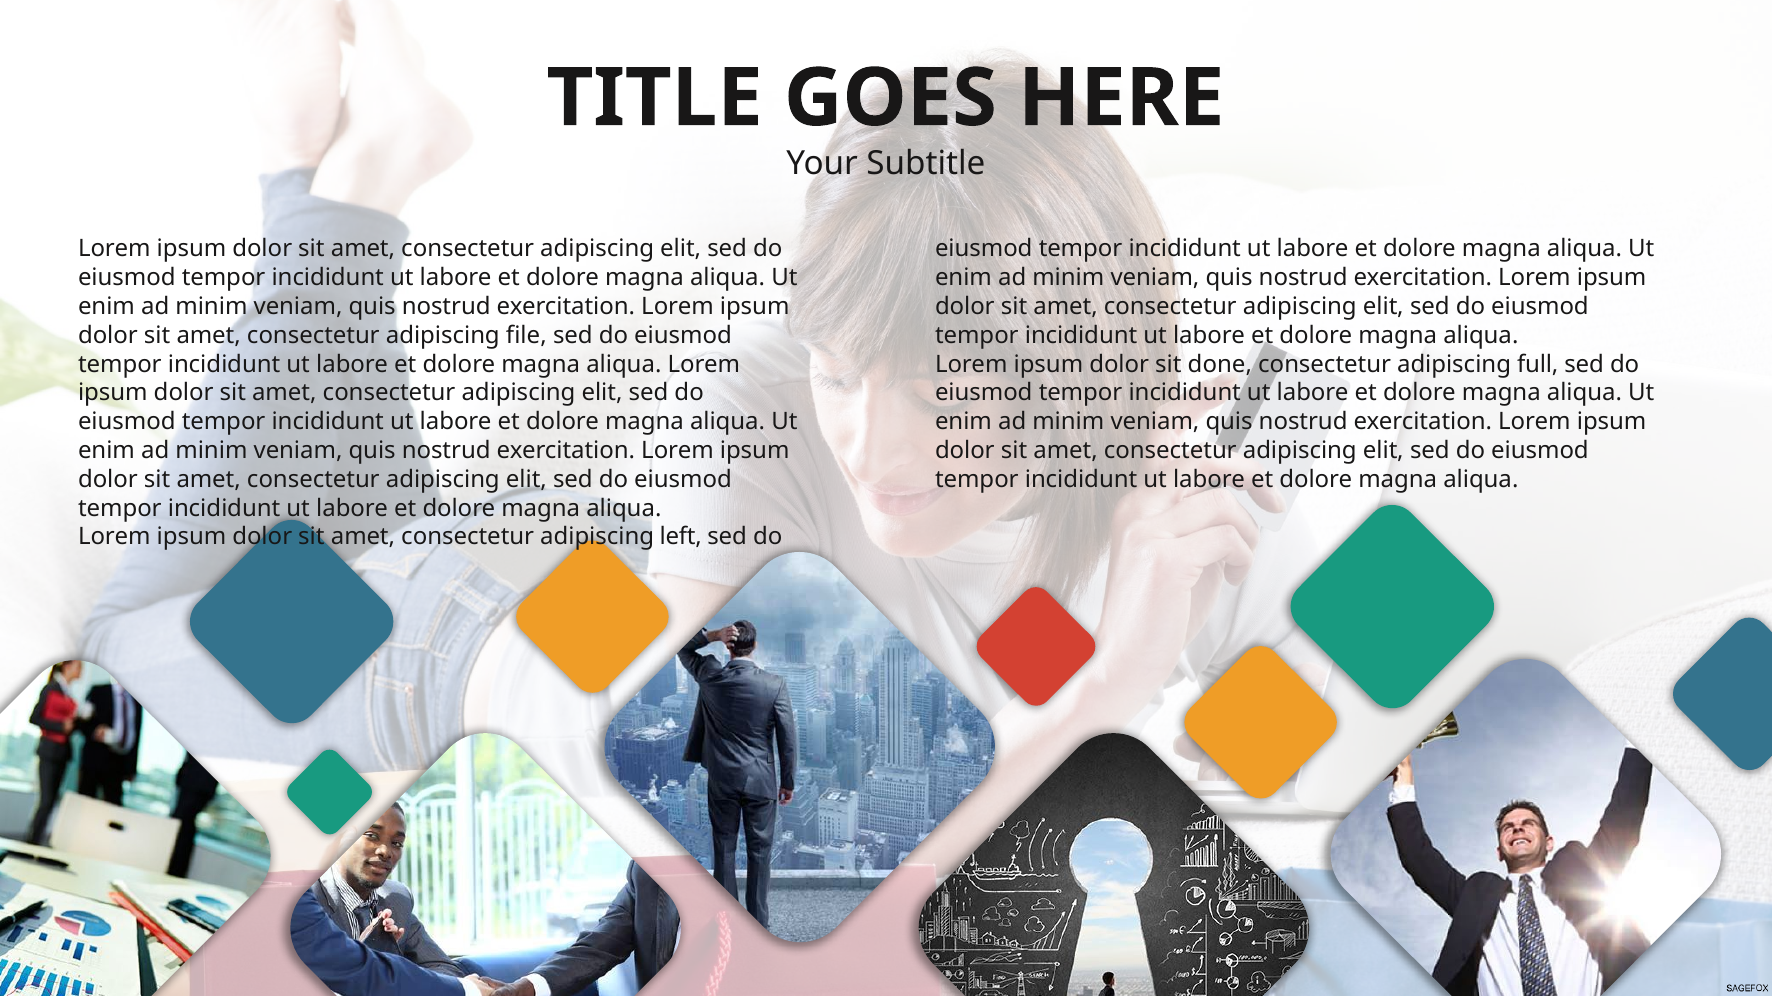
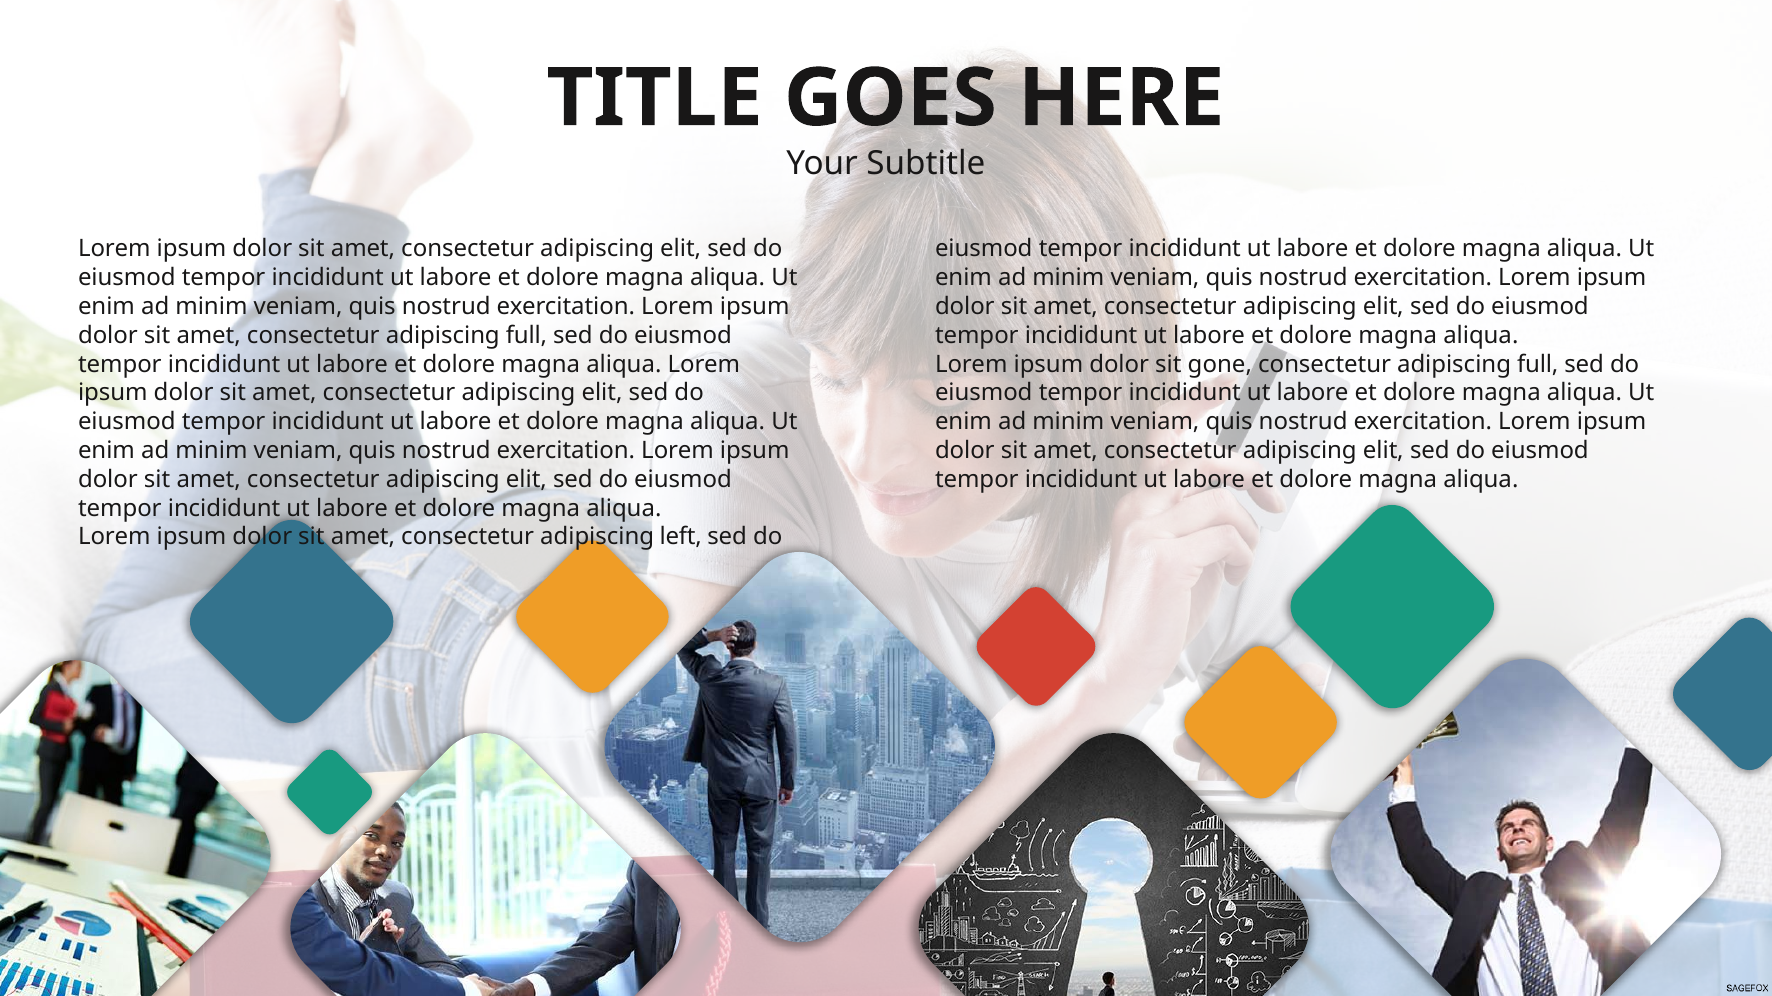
amet consectetur adipiscing file: file -> full
done: done -> gone
